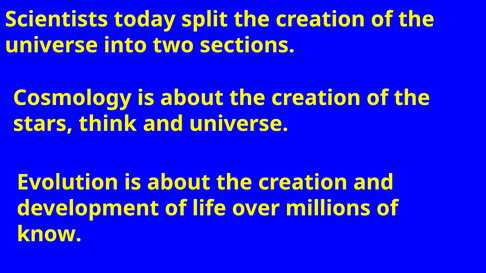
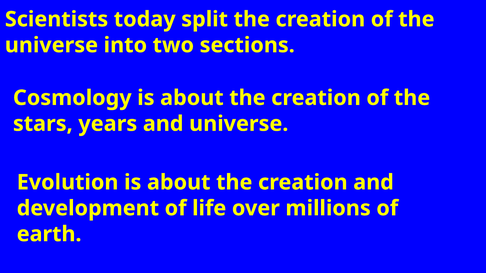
think: think -> years
know: know -> earth
